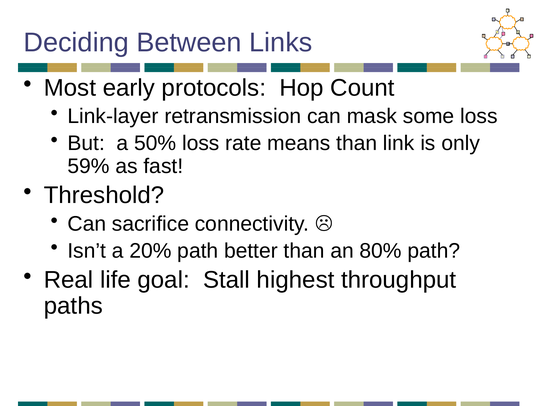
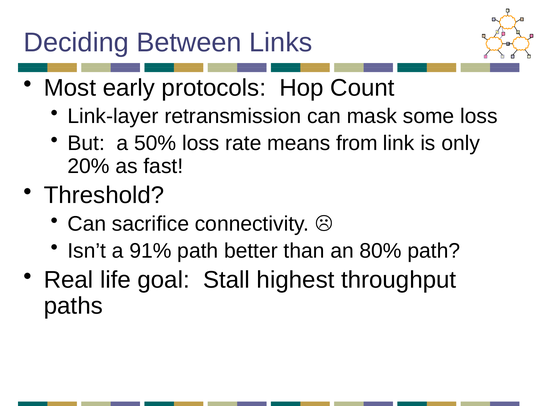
means than: than -> from
59%: 59% -> 20%
20%: 20% -> 91%
